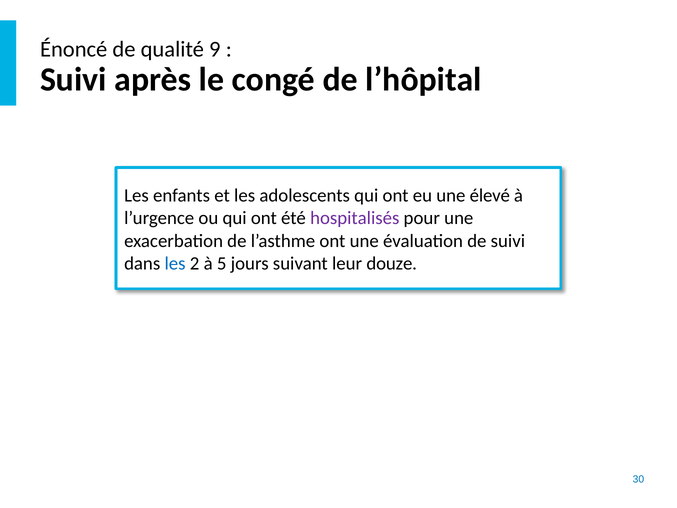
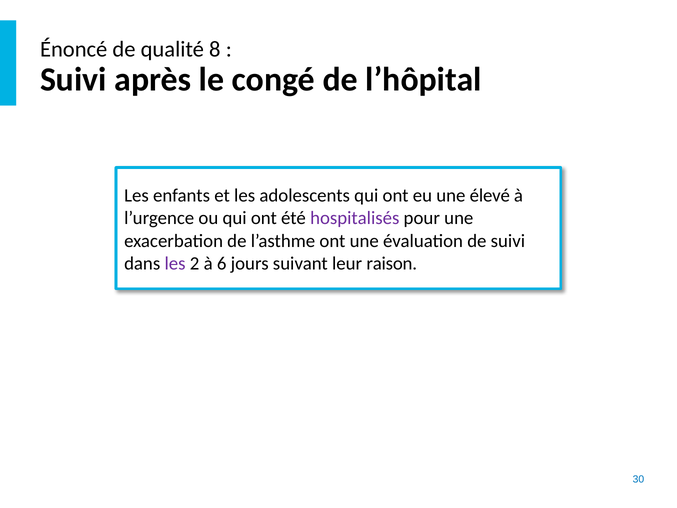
9: 9 -> 8
les at (175, 263) colour: blue -> purple
5: 5 -> 6
douze: douze -> raison
